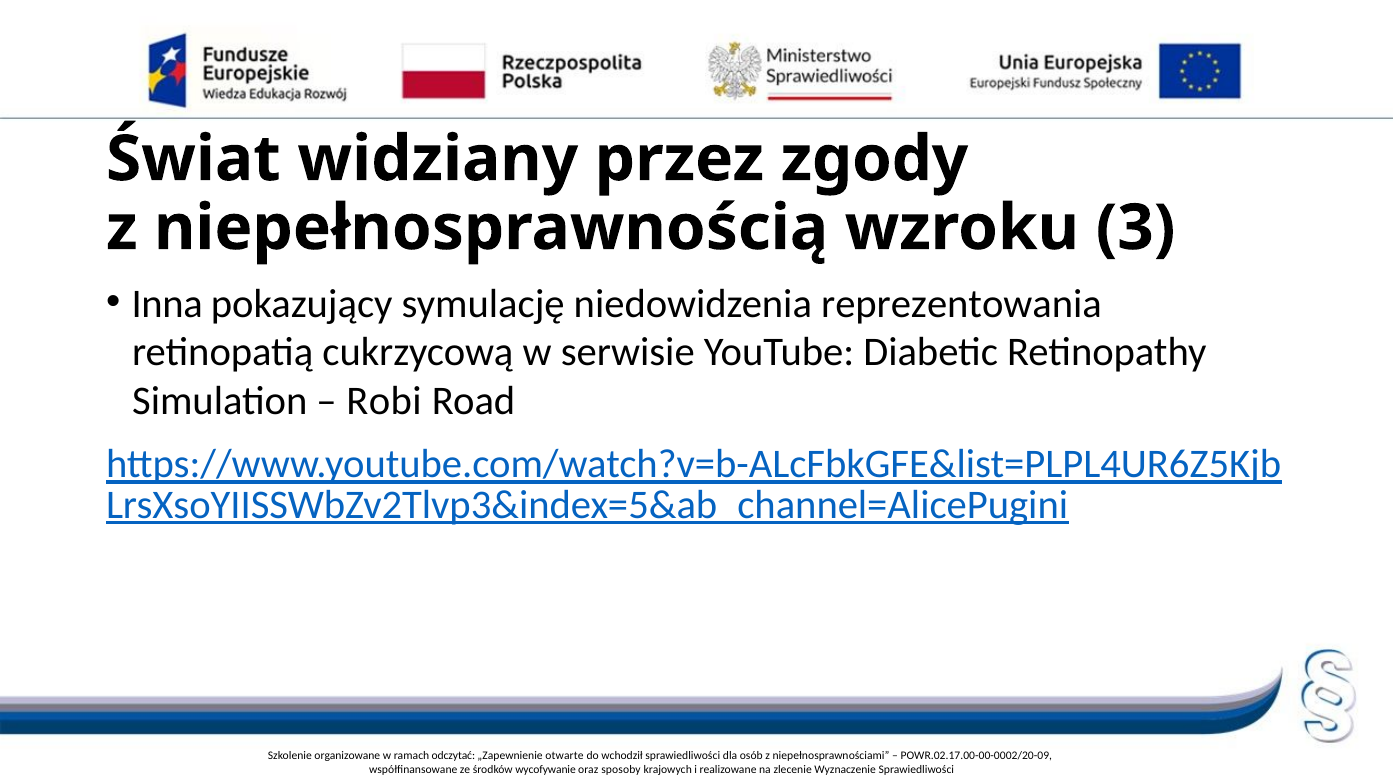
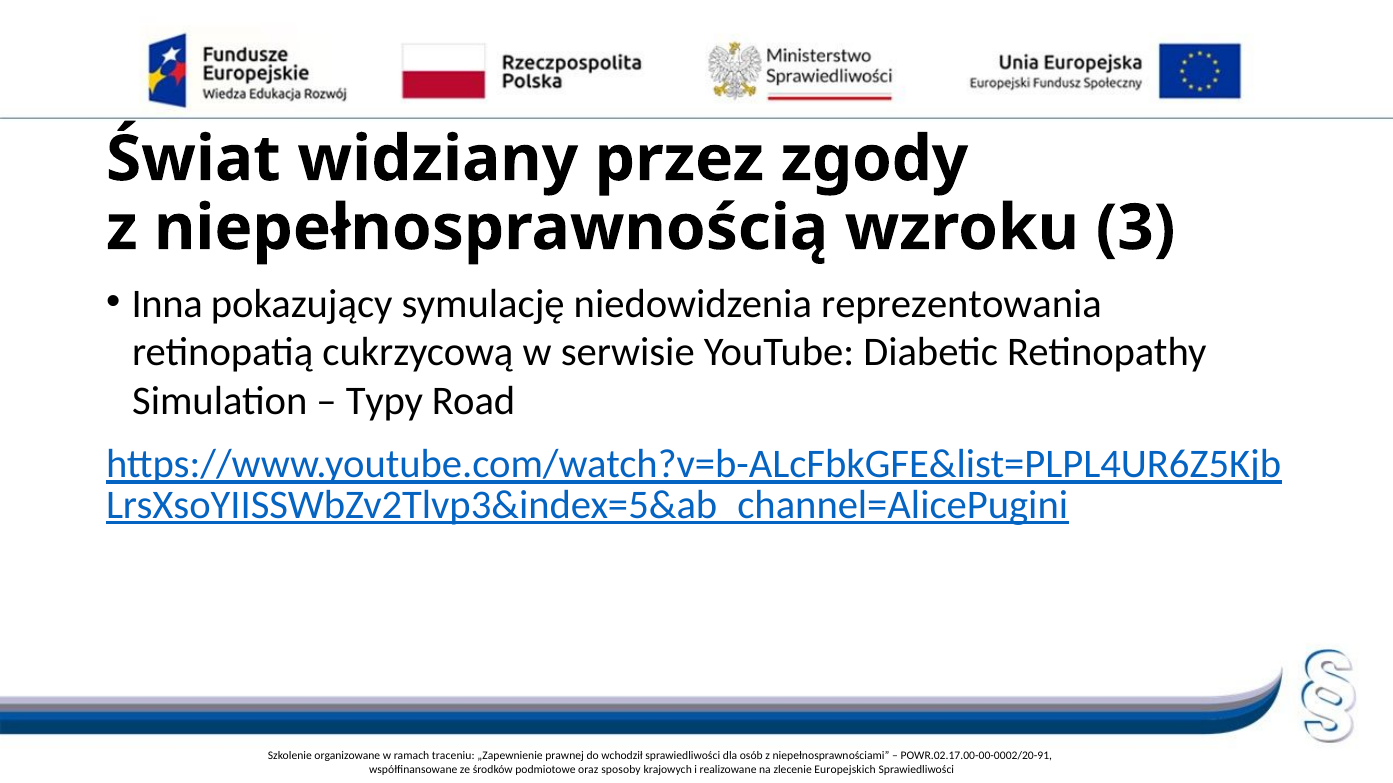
Robi: Robi -> Typy
odczytać: odczytać -> traceniu
otwarte: otwarte -> prawnej
POWR.02.17.00-00-0002/20-09: POWR.02.17.00-00-0002/20-09 -> POWR.02.17.00-00-0002/20-91
wycofywanie: wycofywanie -> podmiotowe
Wyznaczenie: Wyznaczenie -> Europejskich
